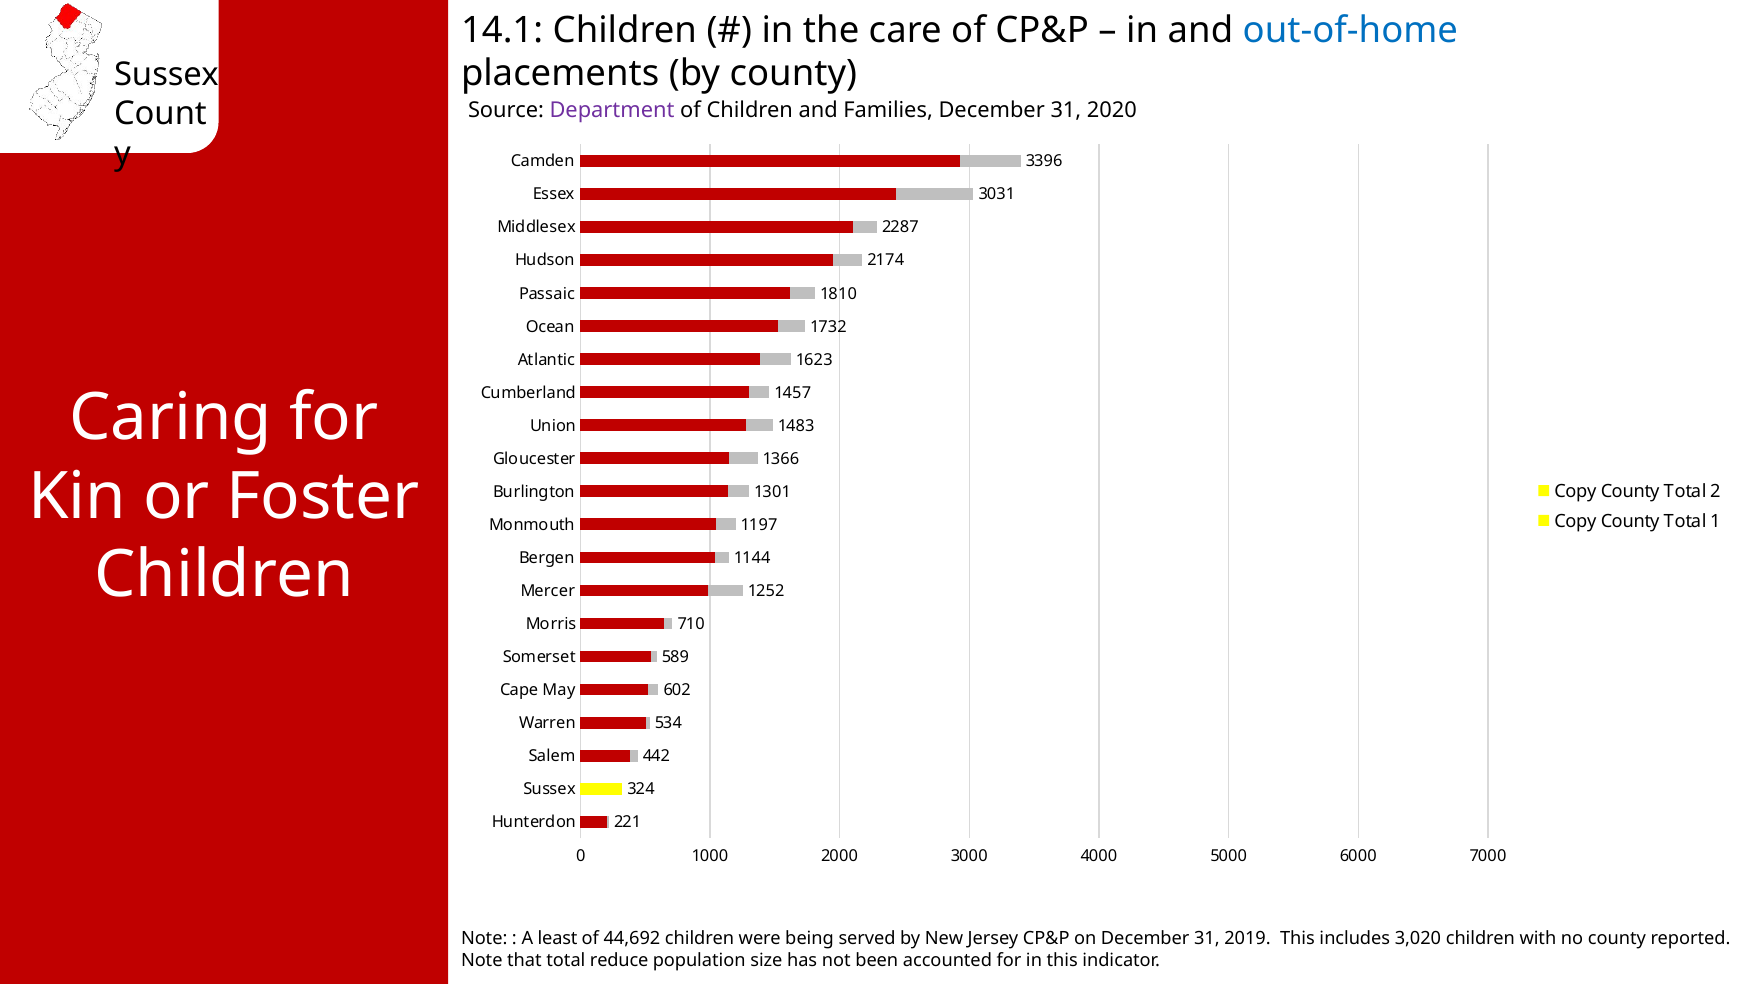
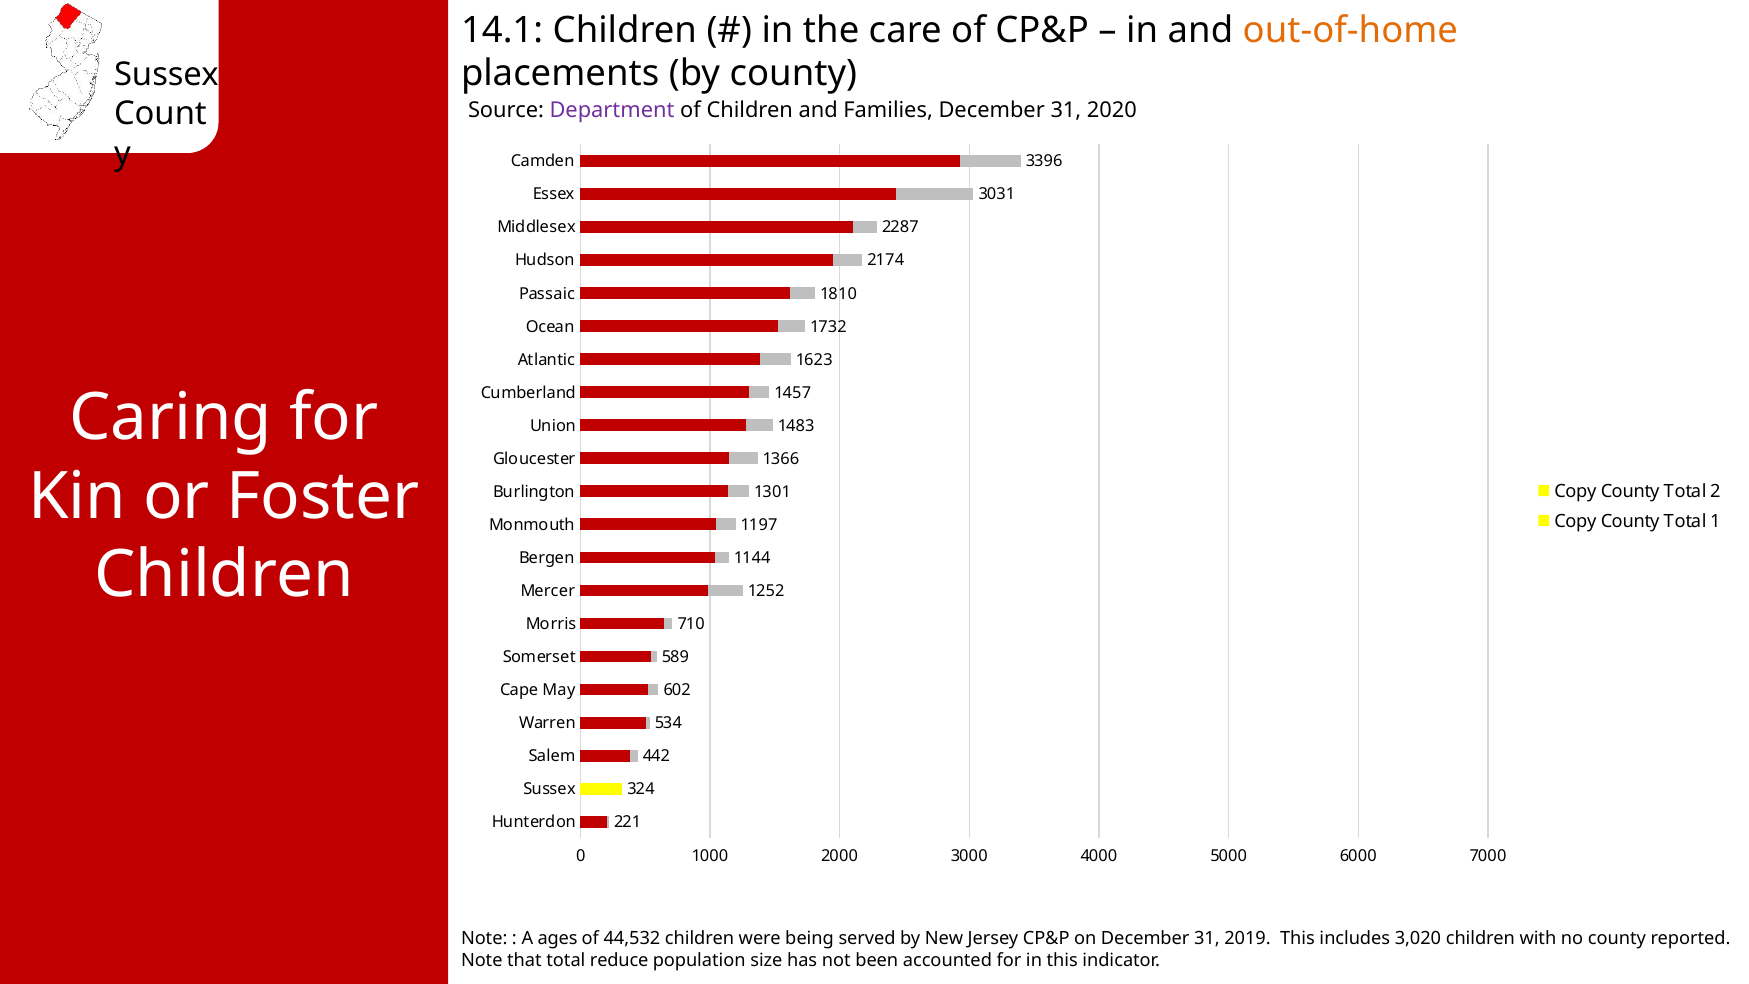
out-of-home colour: blue -> orange
least: least -> ages
44,692: 44,692 -> 44,532
